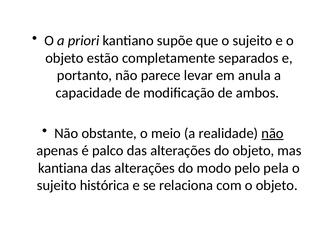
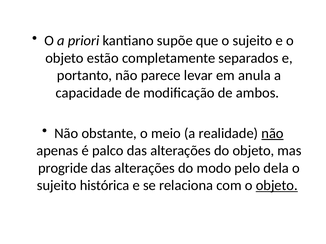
kantiana: kantiana -> progride
pela: pela -> dela
objeto at (277, 186) underline: none -> present
